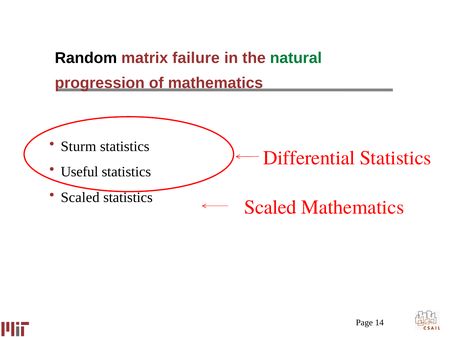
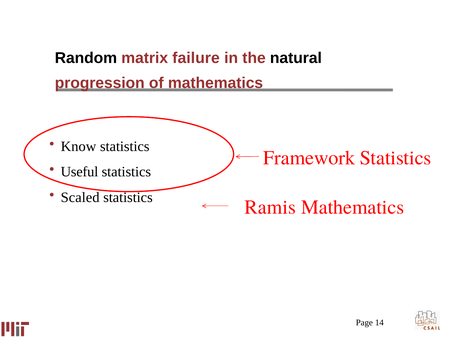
natural colour: green -> black
Sturm: Sturm -> Know
Differential: Differential -> Framework
Scaled at (270, 207): Scaled -> Ramis
